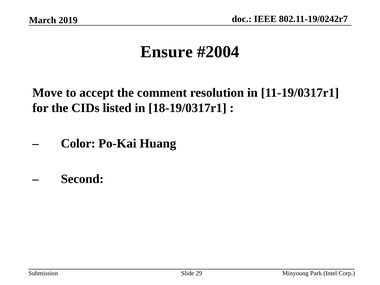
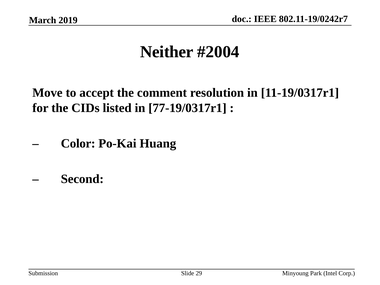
Ensure: Ensure -> Neither
18-19/0317r1: 18-19/0317r1 -> 77-19/0317r1
